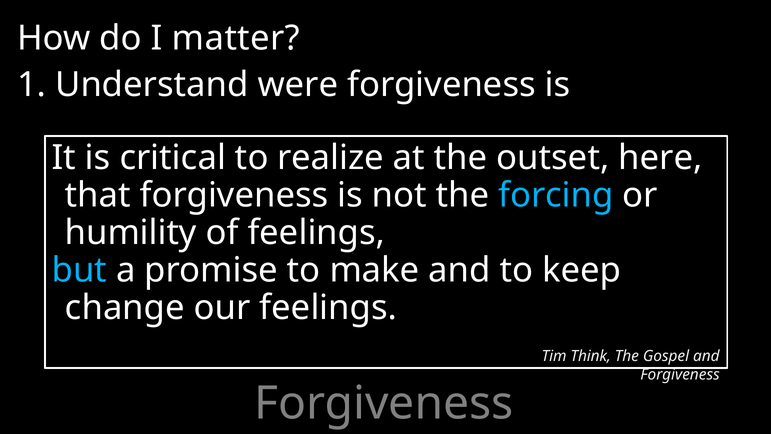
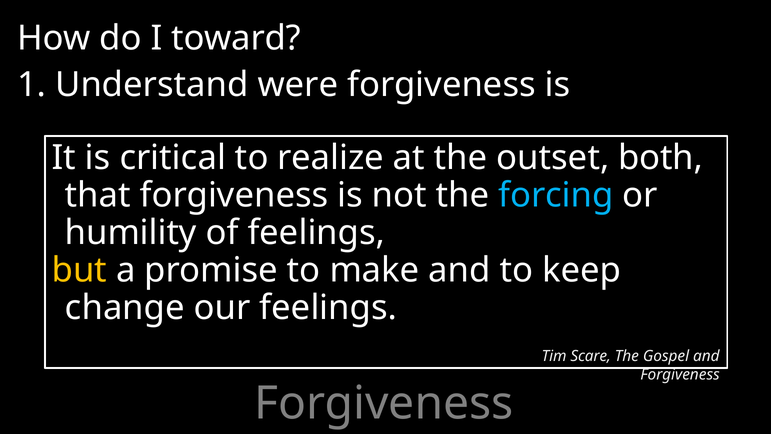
matter: matter -> toward
here: here -> both
but colour: light blue -> yellow
Think: Think -> Scare
